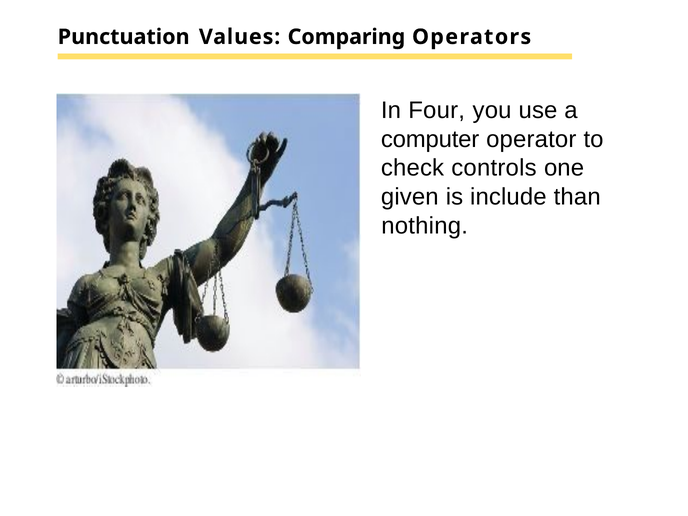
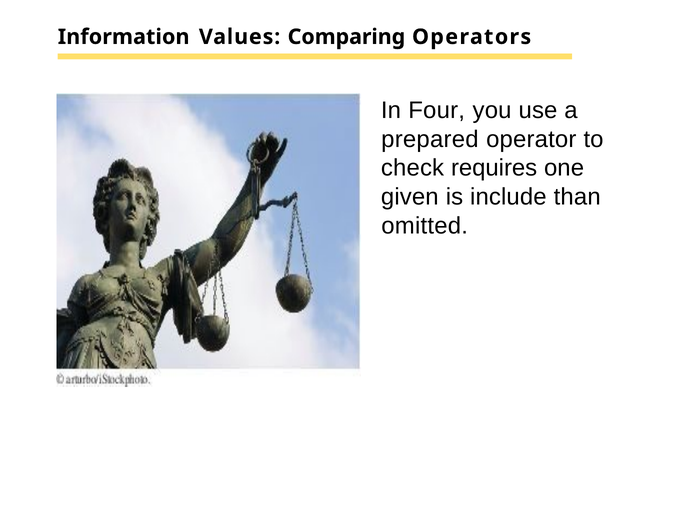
Punctuation: Punctuation -> Information
computer: computer -> prepared
controls: controls -> requires
nothing: nothing -> omitted
